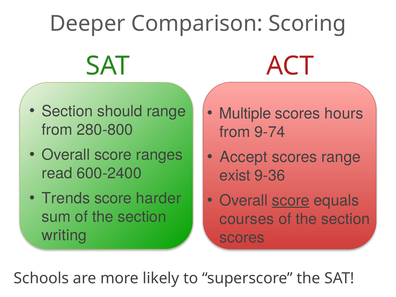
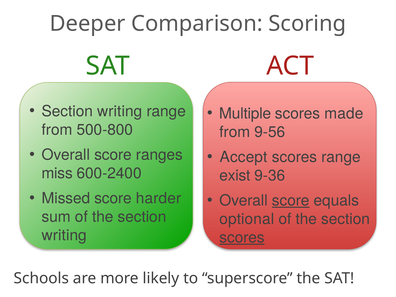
should at (120, 111): should -> writing
hours: hours -> made
280-800: 280-800 -> 500-800
9-74: 9-74 -> 9-56
read: read -> miss
Trends: Trends -> Missed
courses: courses -> optional
scores at (242, 238) underline: none -> present
